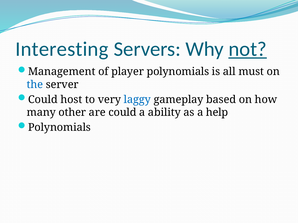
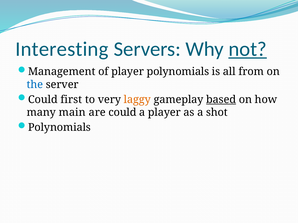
must: must -> from
host: host -> first
laggy colour: blue -> orange
based underline: none -> present
other: other -> main
a ability: ability -> player
help: help -> shot
